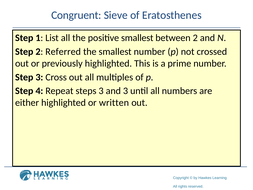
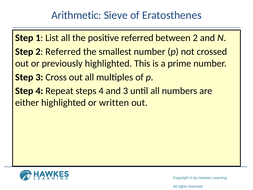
Congruent: Congruent -> Arithmetic
positive smallest: smallest -> referred
steps 3: 3 -> 4
